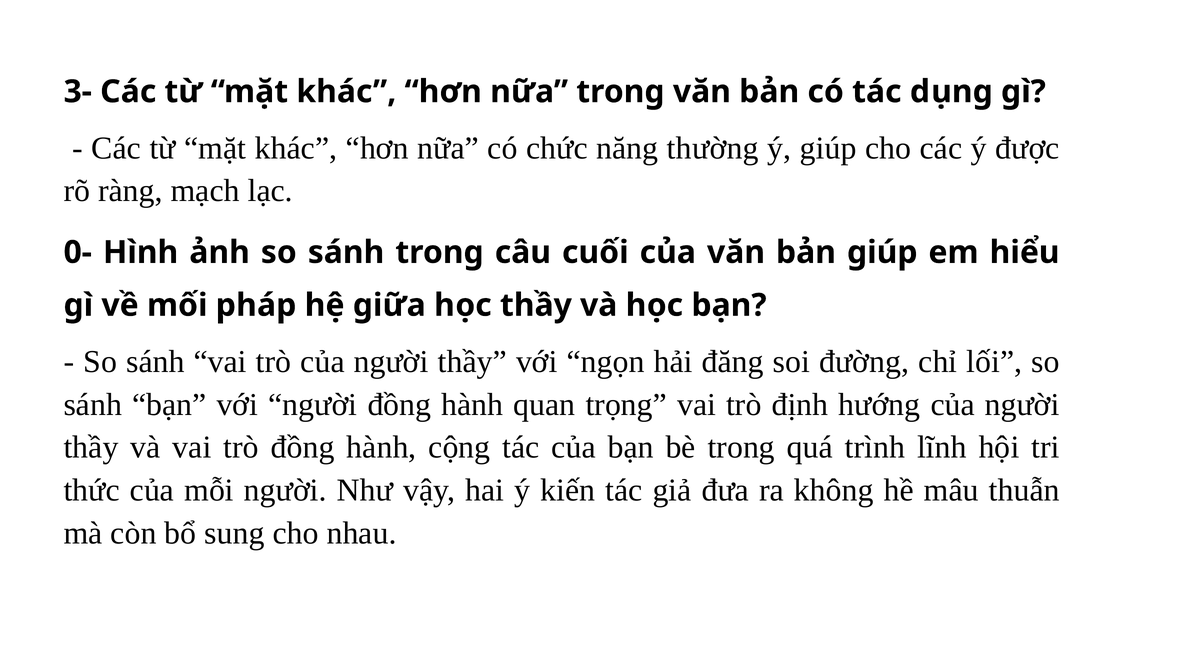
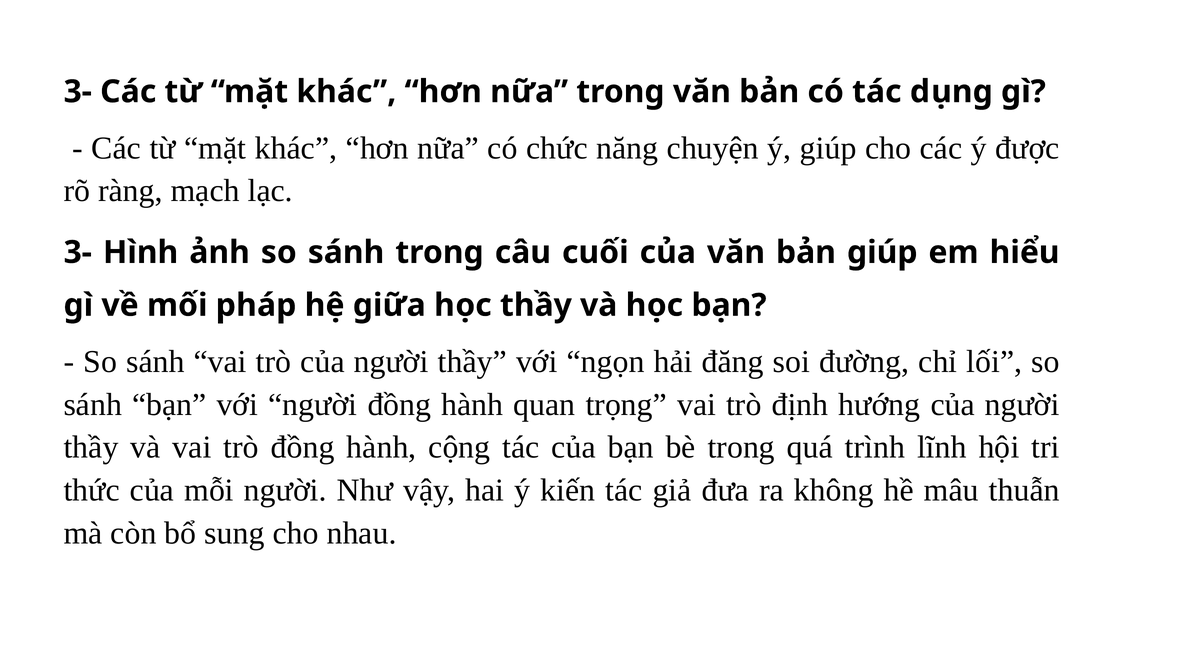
thường: thường -> chuyện
0- at (78, 252): 0- -> 3-
